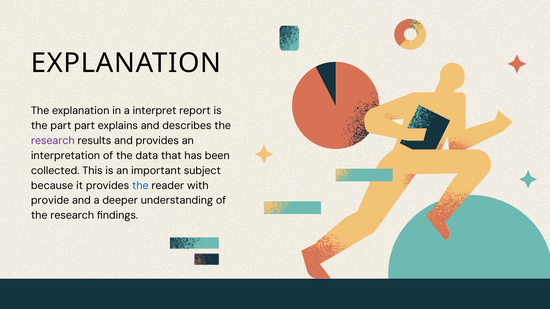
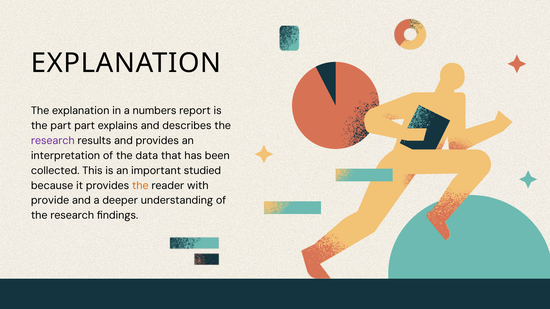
interpret: interpret -> numbers
subject: subject -> studied
the at (140, 186) colour: blue -> orange
